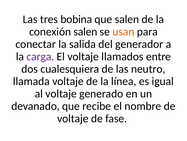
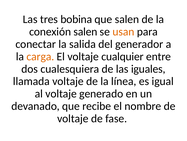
carga colour: purple -> orange
llamados: llamados -> cualquier
neutro: neutro -> iguales
